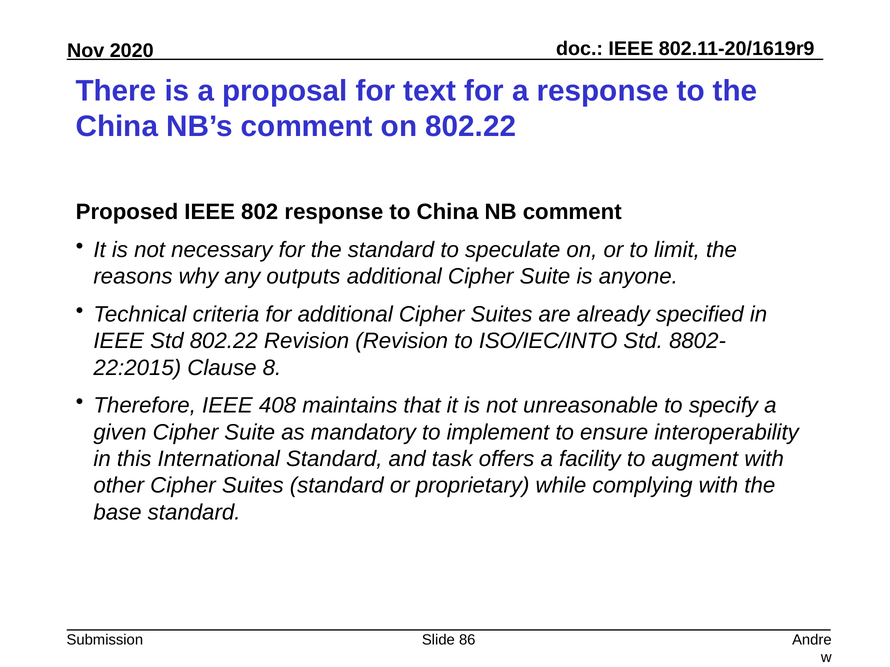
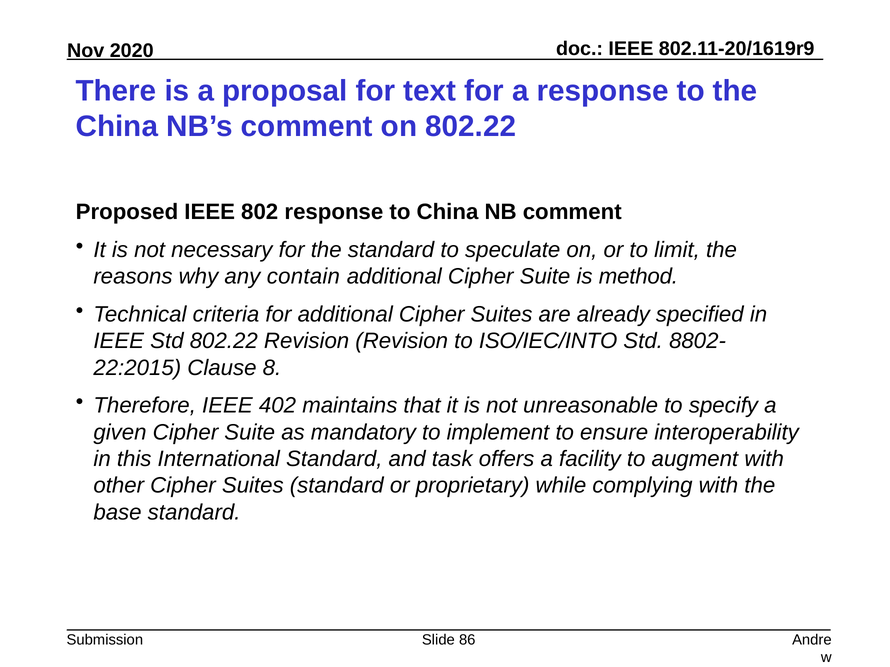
outputs: outputs -> contain
anyone: anyone -> method
408: 408 -> 402
